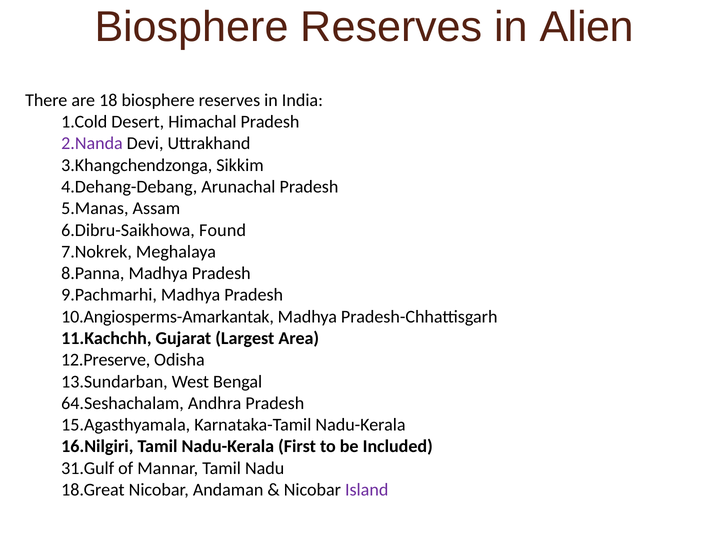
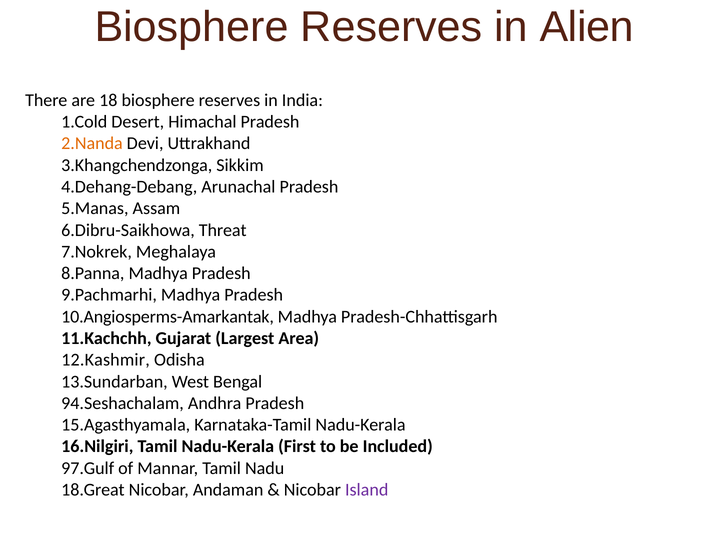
2.Nanda colour: purple -> orange
Found: Found -> Threat
12.Preserve: 12.Preserve -> 12.Kashmir
64.Seshachalam: 64.Seshachalam -> 94.Seshachalam
31.Gulf: 31.Gulf -> 97.Gulf
